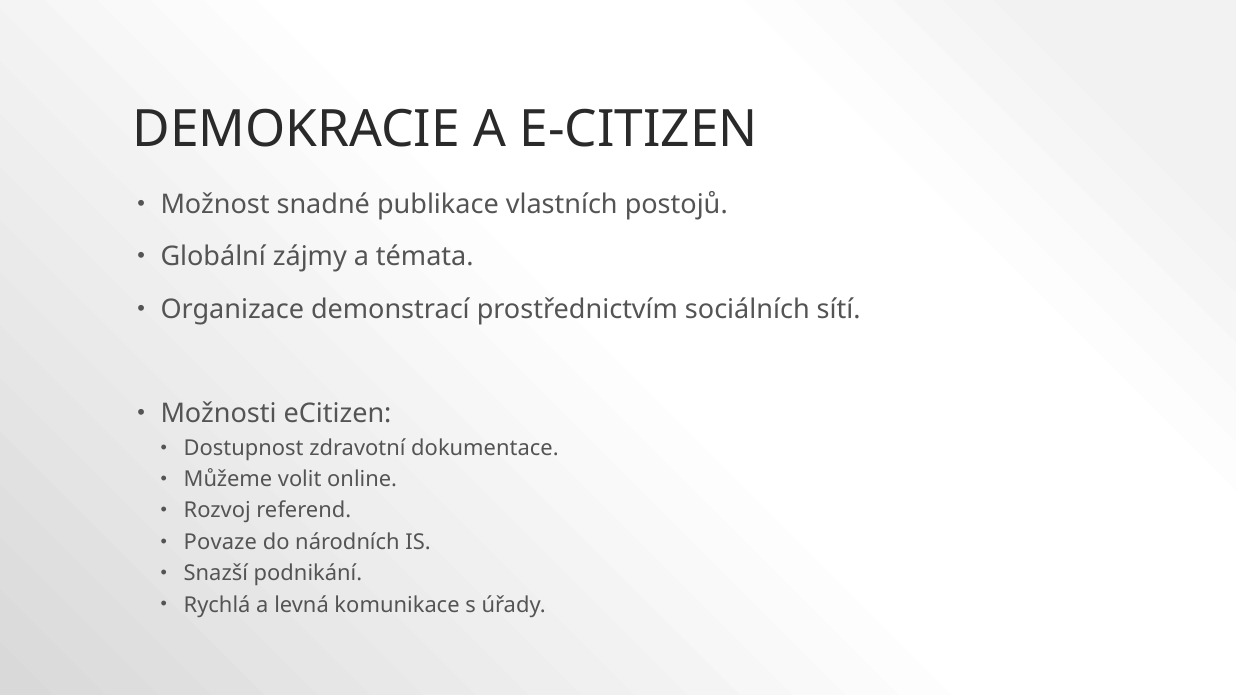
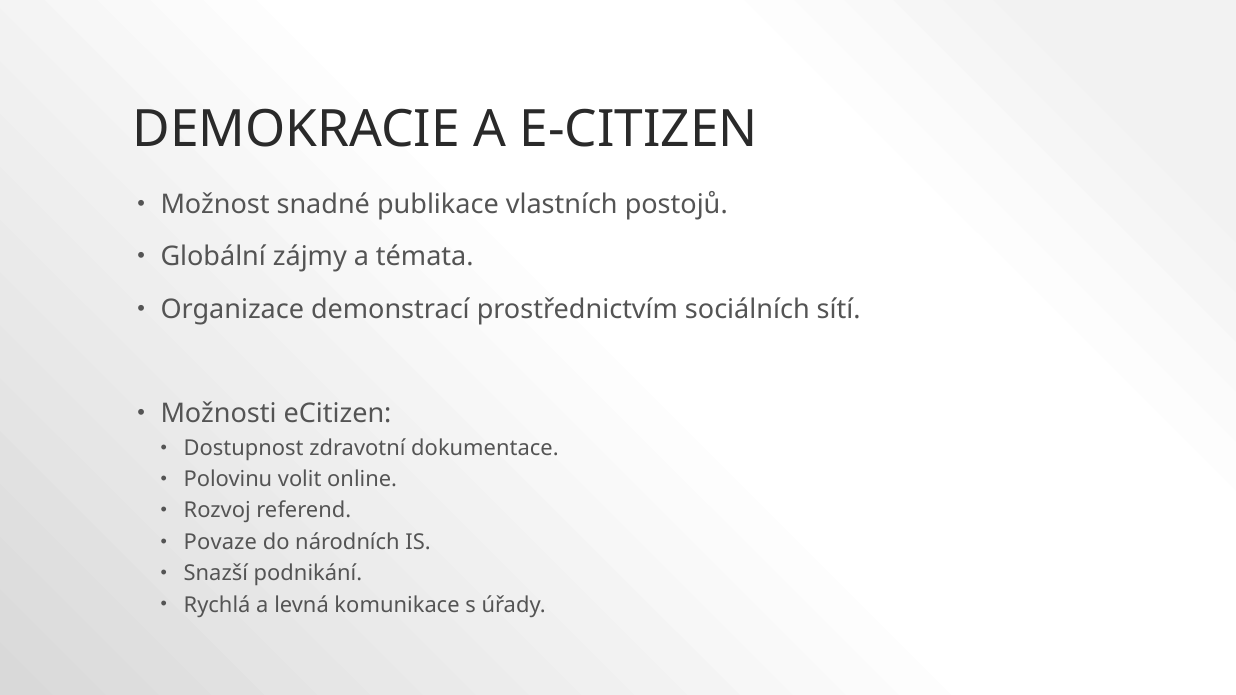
Můžeme: Můžeme -> Polovinu
